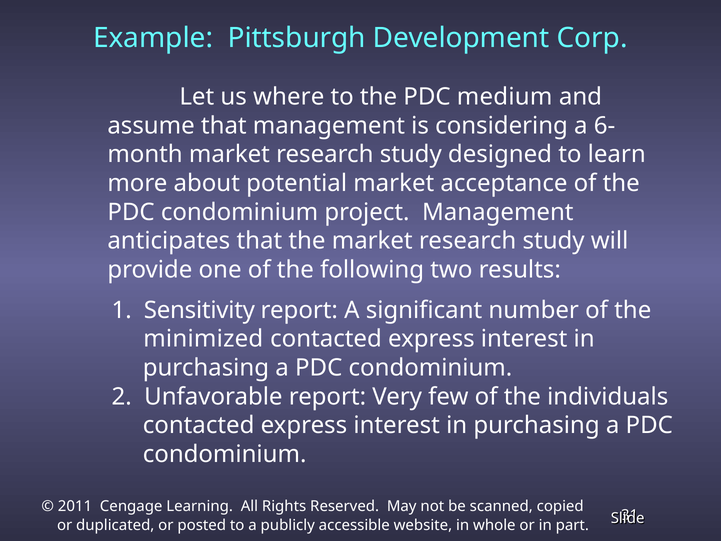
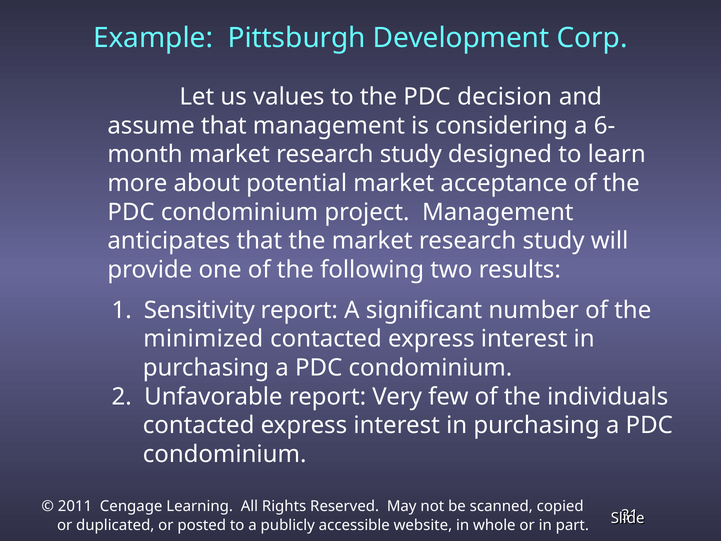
where: where -> values
medium: medium -> decision
